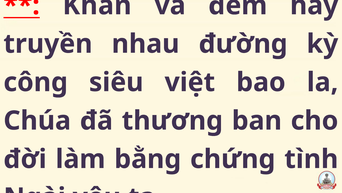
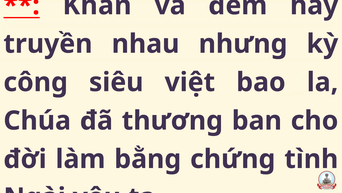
đường: đường -> nhưng
